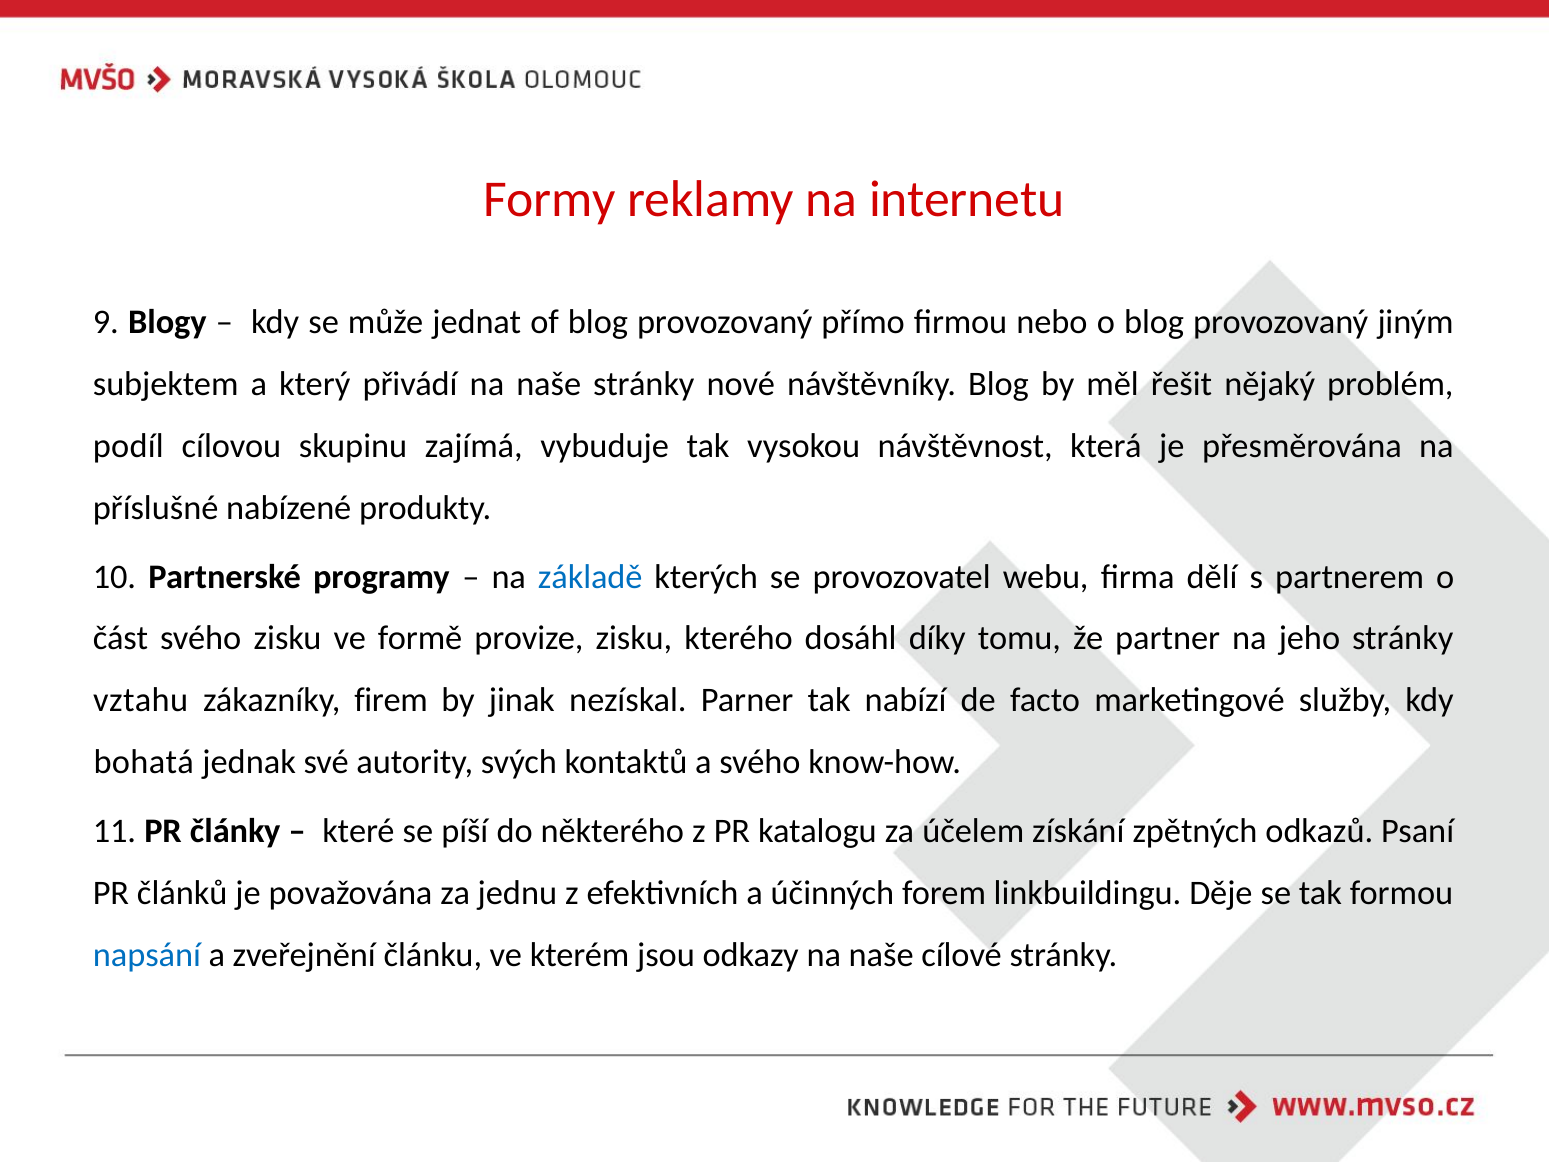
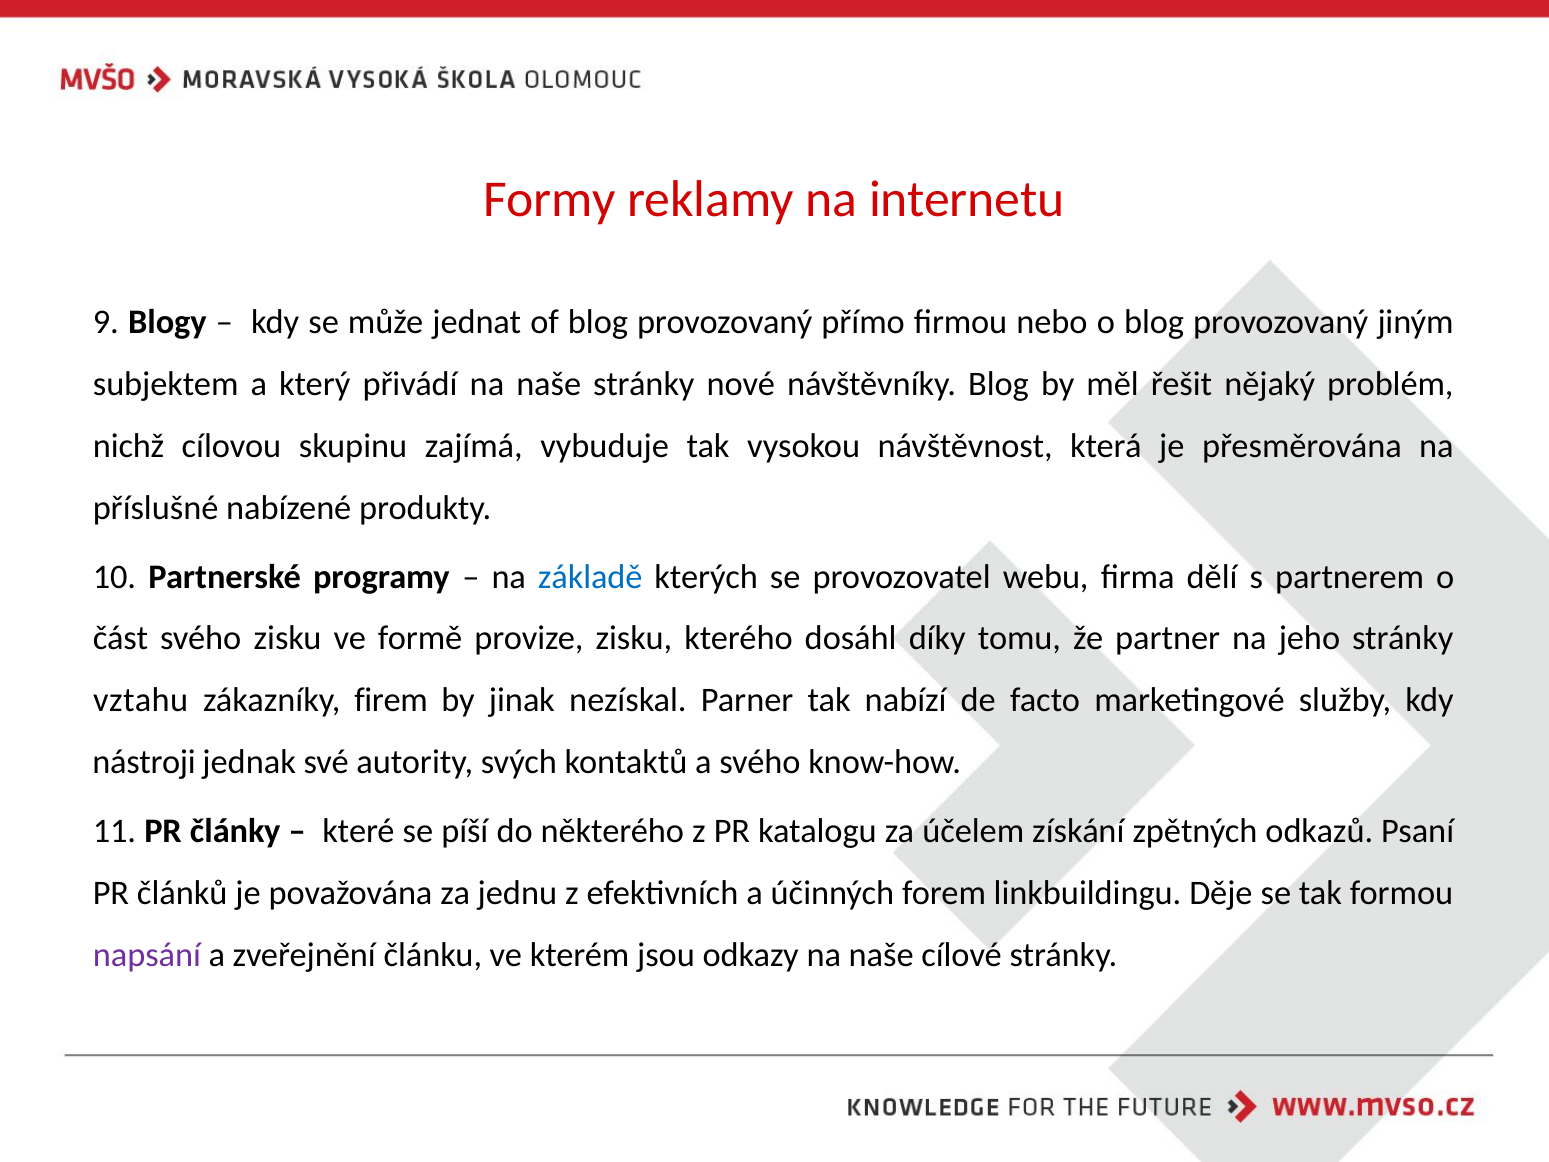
podíl: podíl -> nichž
bohatá: bohatá -> nástroji
napsání colour: blue -> purple
